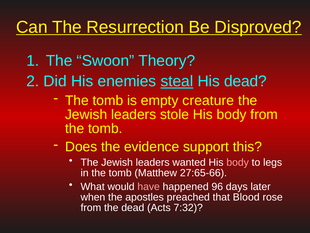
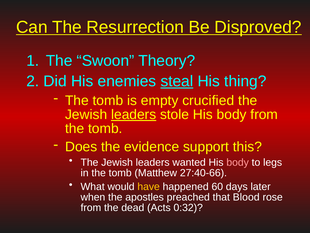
His dead: dead -> thing
creature: creature -> crucified
leaders at (134, 114) underline: none -> present
27:65-66: 27:65-66 -> 27:40-66
have colour: pink -> yellow
96: 96 -> 60
7:32: 7:32 -> 0:32
